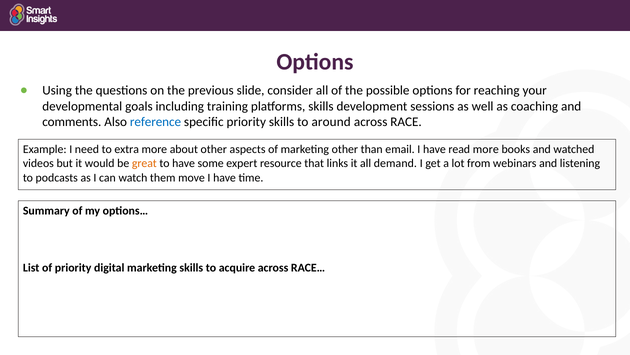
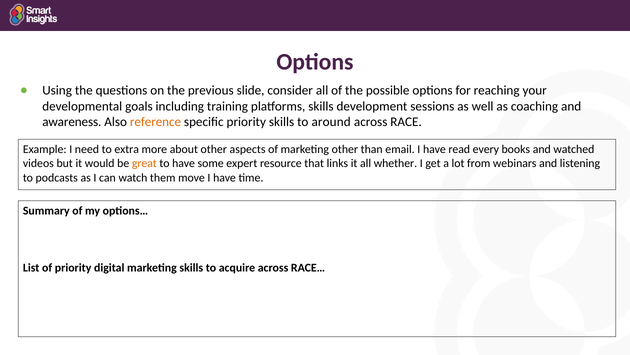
comments: comments -> awareness
reference colour: blue -> orange
read more: more -> every
demand: demand -> whether
